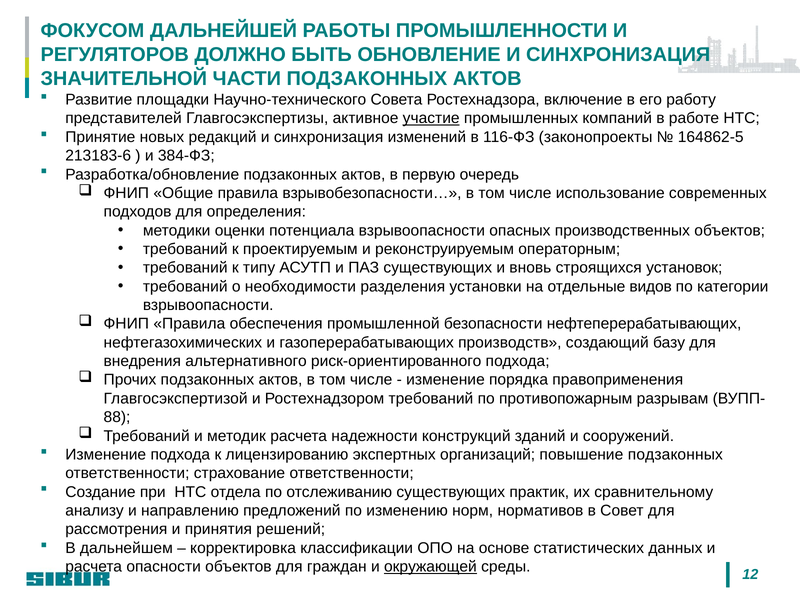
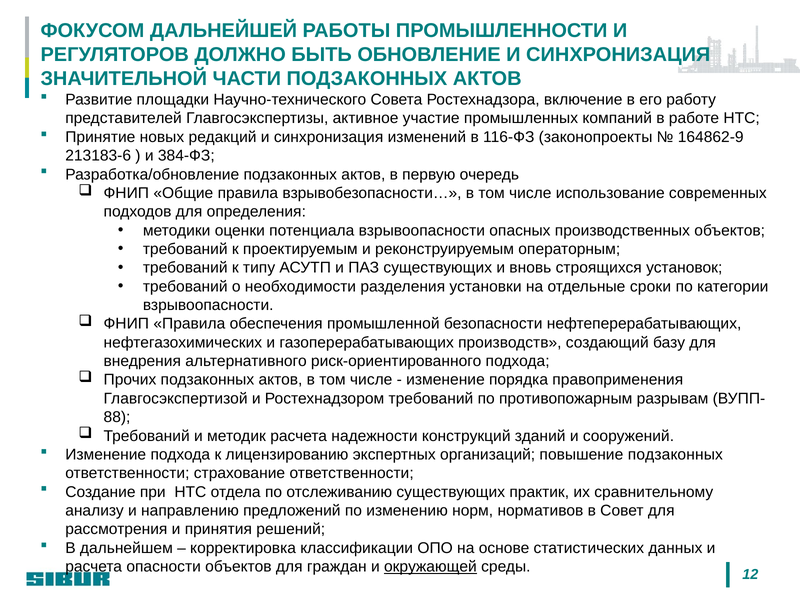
участие underline: present -> none
164862-5: 164862-5 -> 164862-9
видов: видов -> сроки
